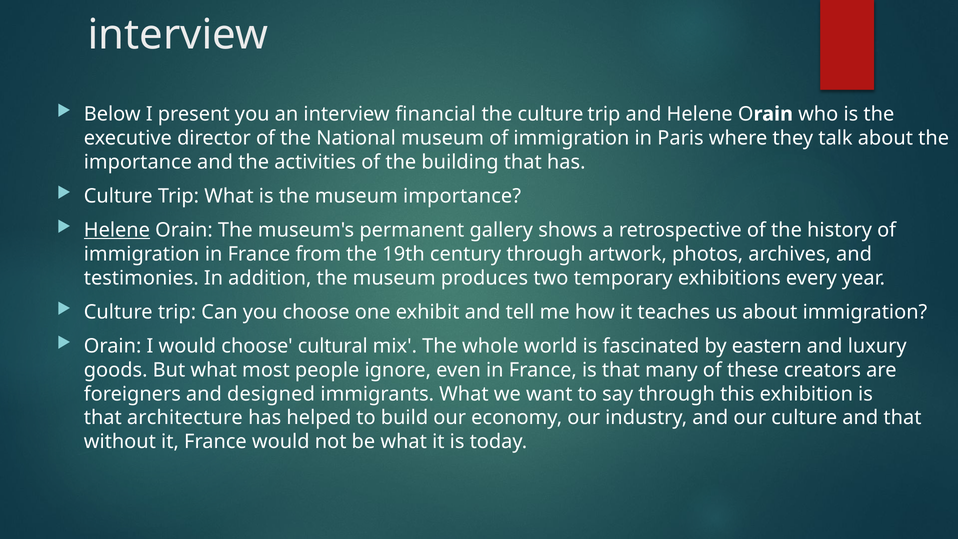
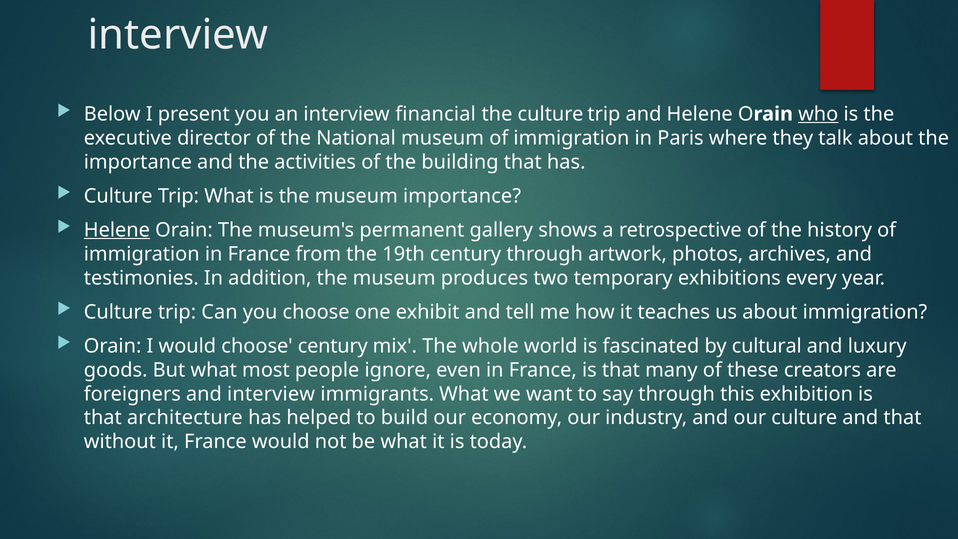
who underline: none -> present
choose cultural: cultural -> century
eastern: eastern -> cultural
and designed: designed -> interview
